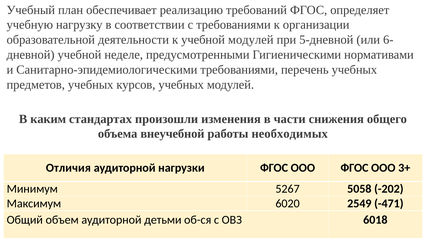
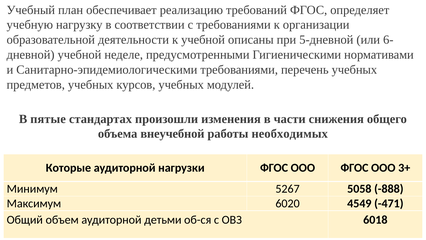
учебной модулей: модулей -> описаны
каким: каким -> пятые
Отличия: Отличия -> Которые
-202: -202 -> -888
2549: 2549 -> 4549
